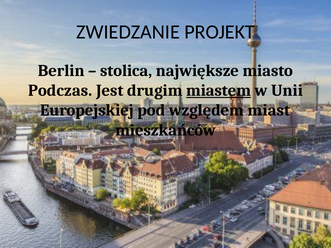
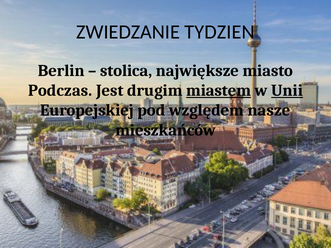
PROJEKT: PROJEKT -> TYDZIEN
Unii underline: none -> present
miast: miast -> nasze
